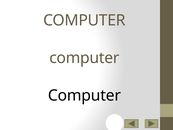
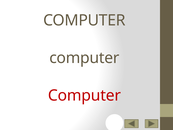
Computer at (84, 95) colour: black -> red
